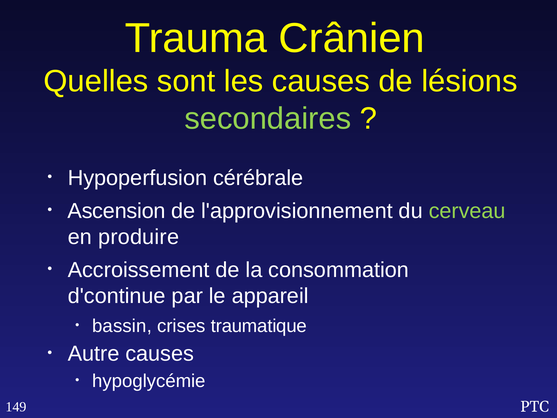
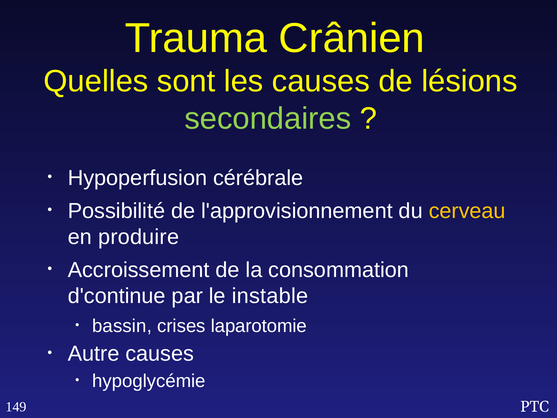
Ascension: Ascension -> Possibilité
cerveau colour: light green -> yellow
appareil: appareil -> instable
traumatique: traumatique -> laparotomie
